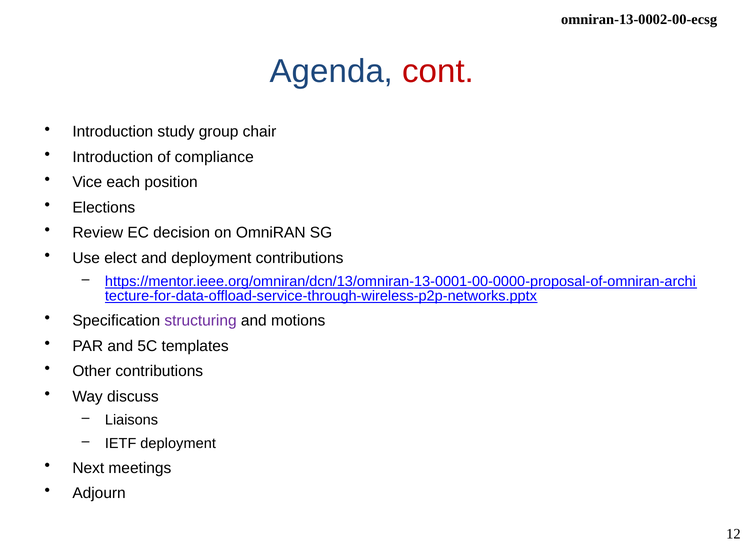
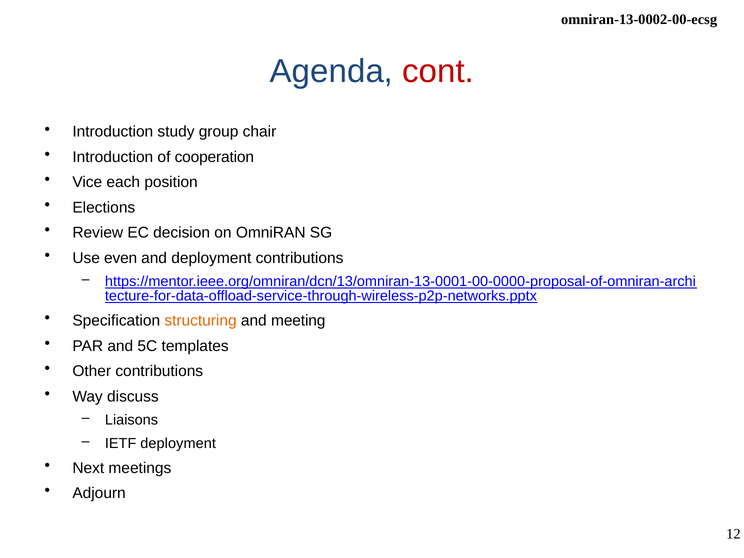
compliance: compliance -> cooperation
elect: elect -> even
structuring colour: purple -> orange
motions: motions -> meeting
